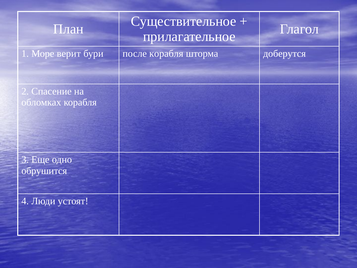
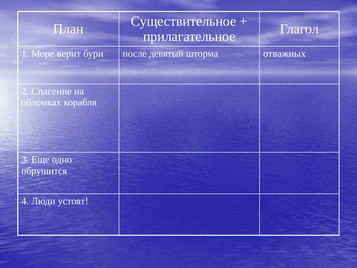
после корабля: корабля -> девятый
доберутся: доберутся -> отважных
